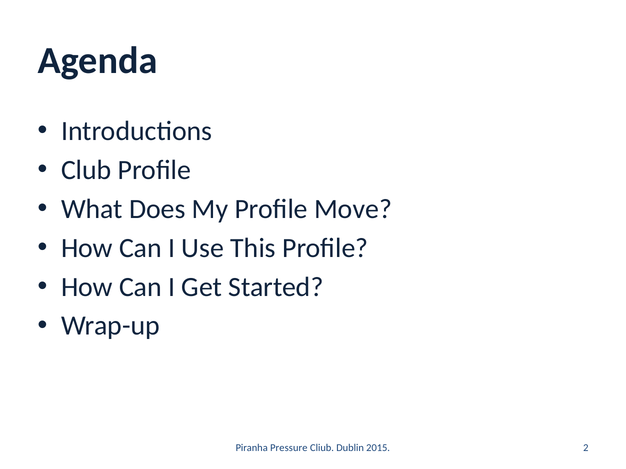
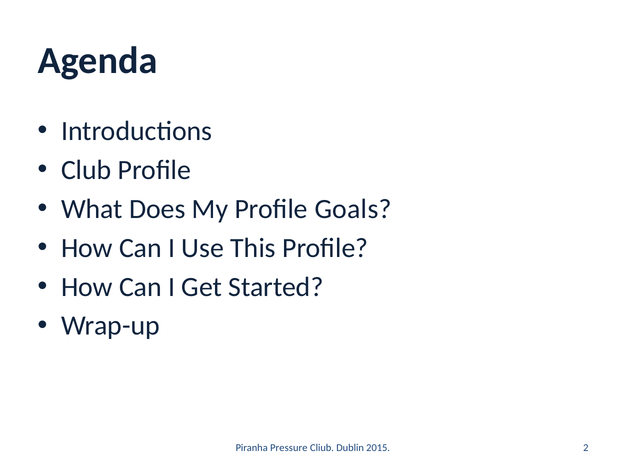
Move: Move -> Goals
